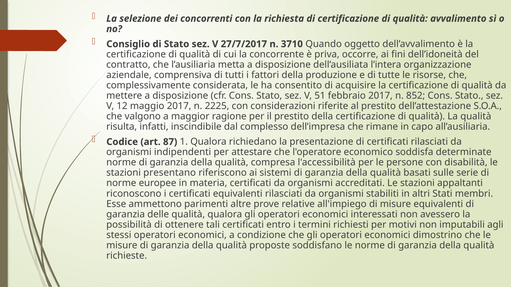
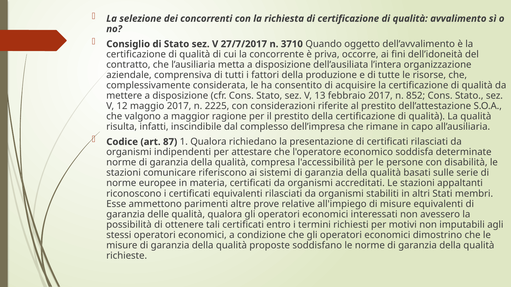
51: 51 -> 13
presentano: presentano -> comunicare
